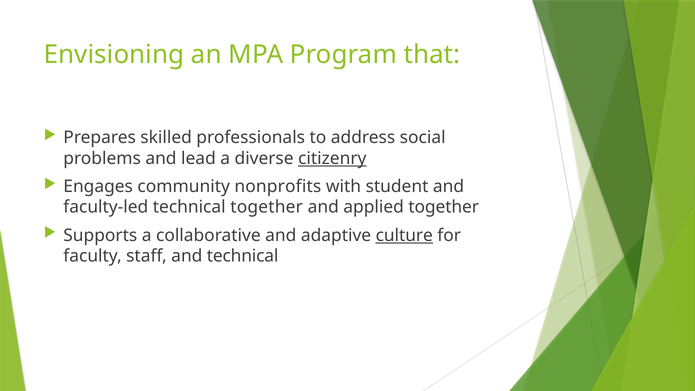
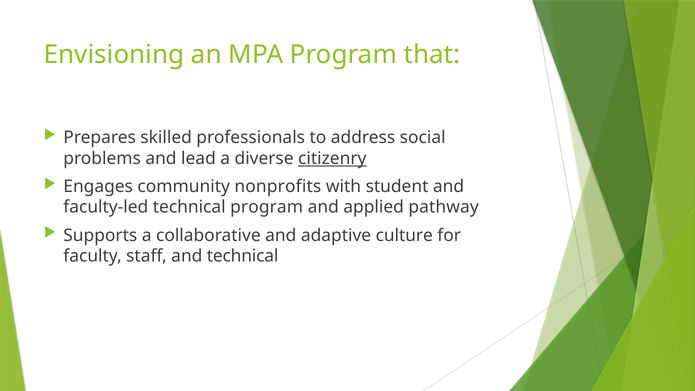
technical together: together -> program
applied together: together -> pathway
culture underline: present -> none
